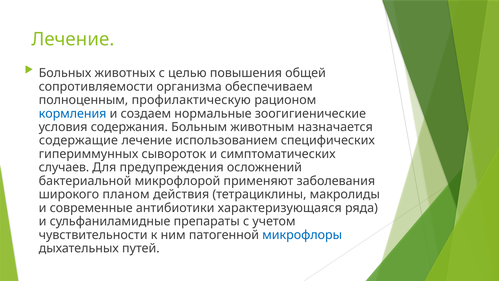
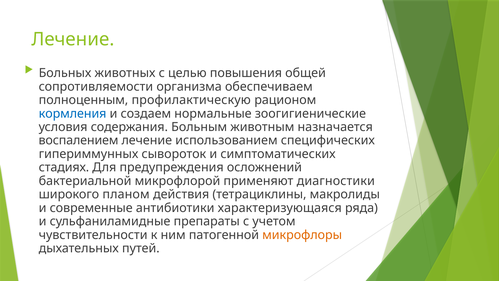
содержащие: содержащие -> воспалением
случаев: случаев -> стадиях
заболевания: заболевания -> диагностики
микрофлоры colour: blue -> orange
